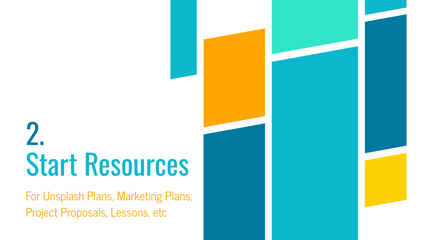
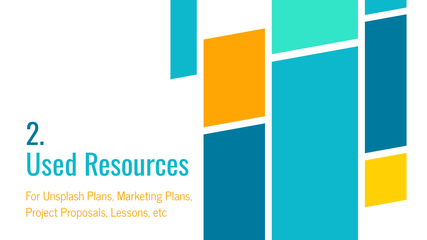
Start: Start -> Used
